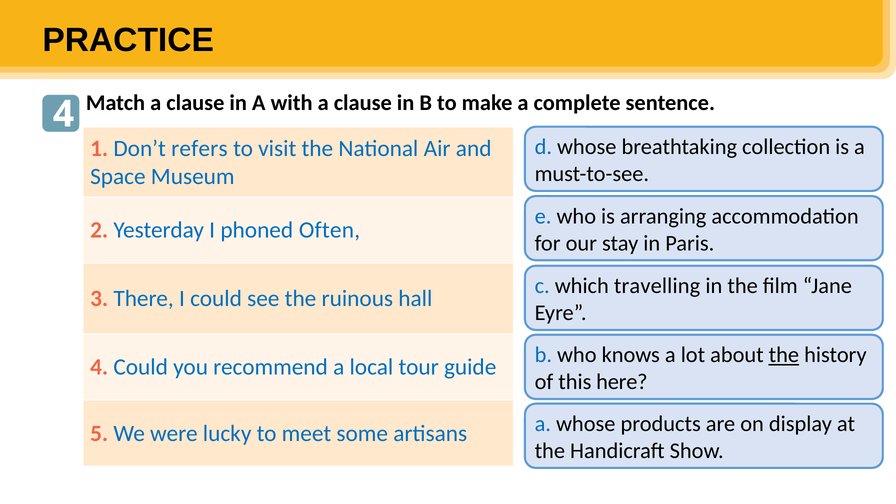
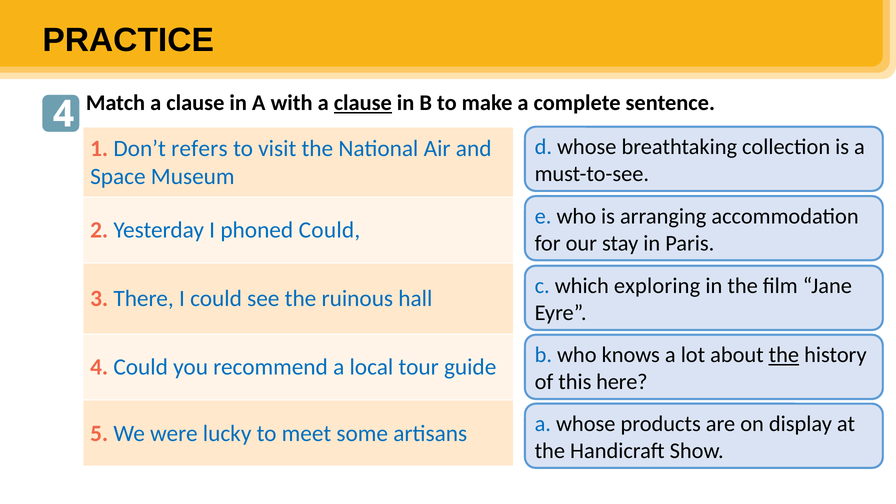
clause at (363, 103) underline: none -> present
phoned Often: Often -> Could
travelling: travelling -> exploring
